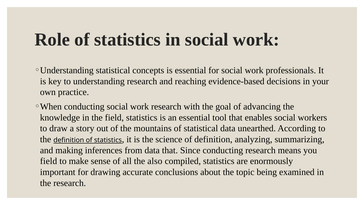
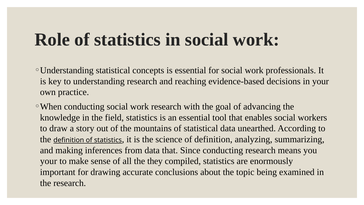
field at (49, 161): field -> your
also: also -> they
